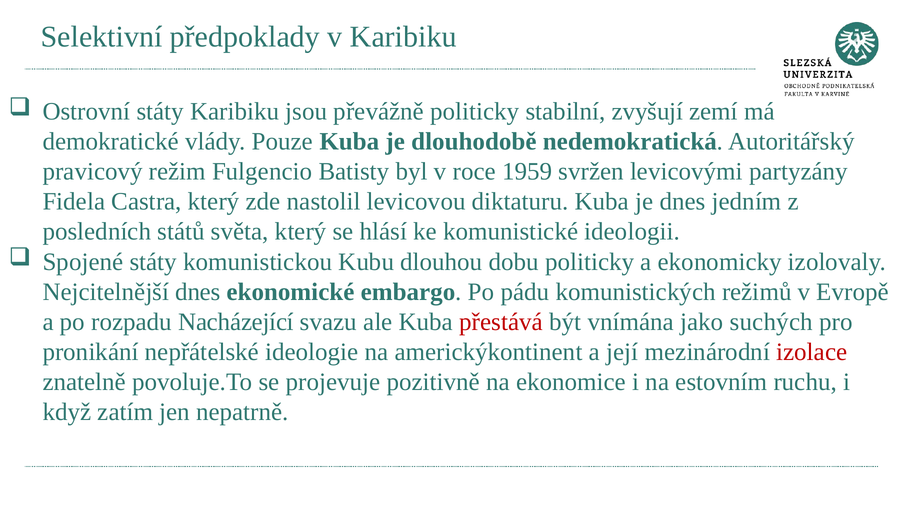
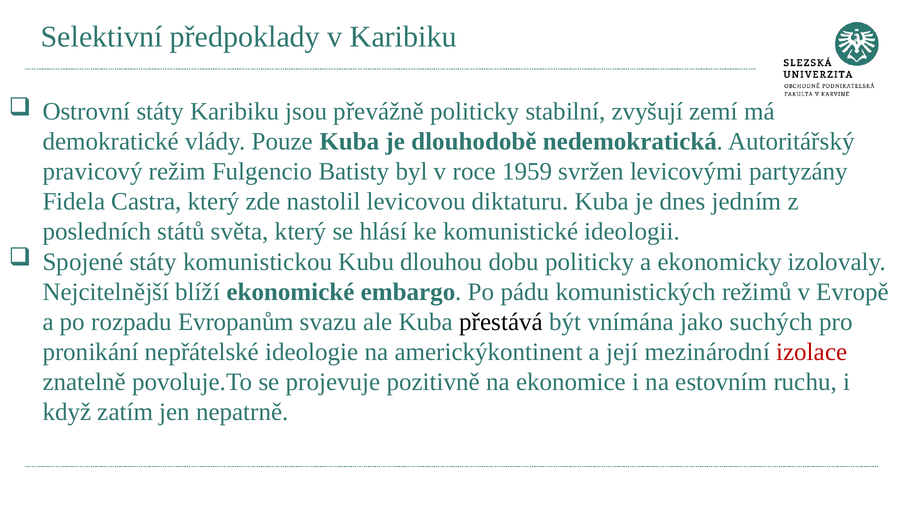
Nejcitelnější dnes: dnes -> blíží
Nacházející: Nacházející -> Evropanům
přestává colour: red -> black
